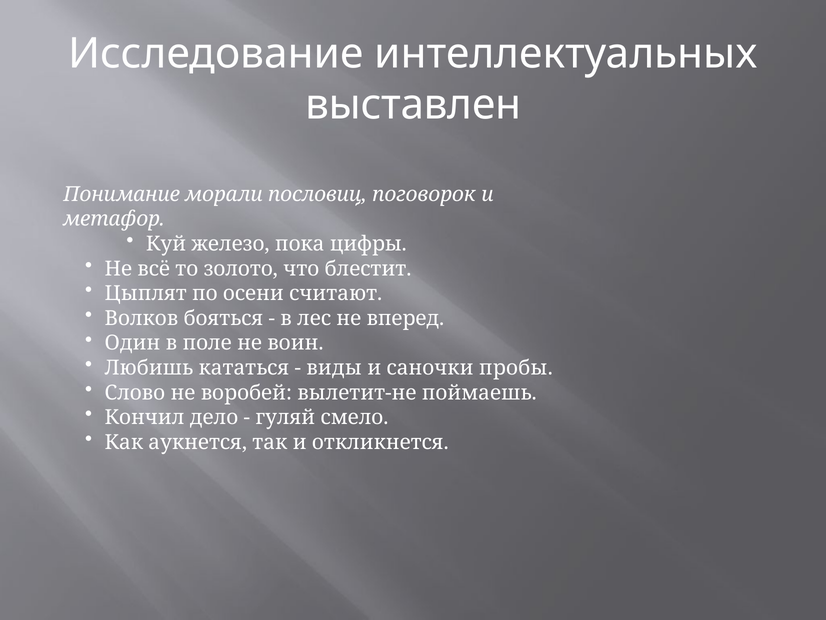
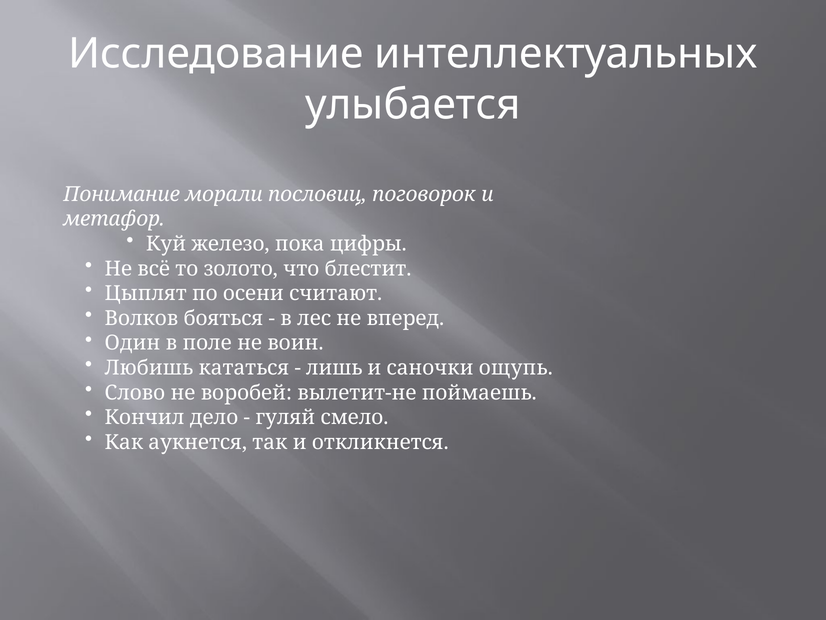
выставлен: выставлен -> улыбается
виды: виды -> лишь
пробы: пробы -> ощупь
